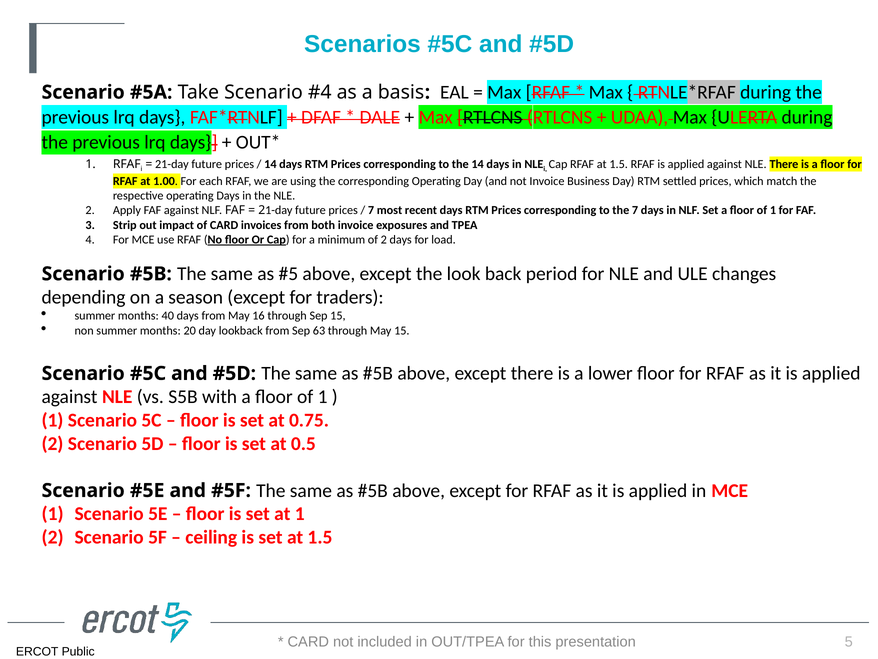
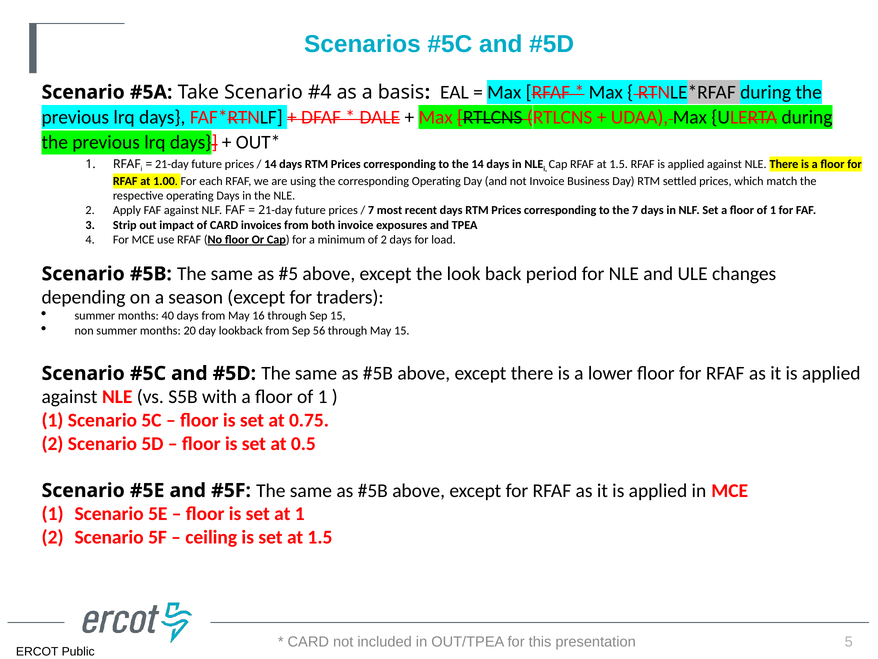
63: 63 -> 56
